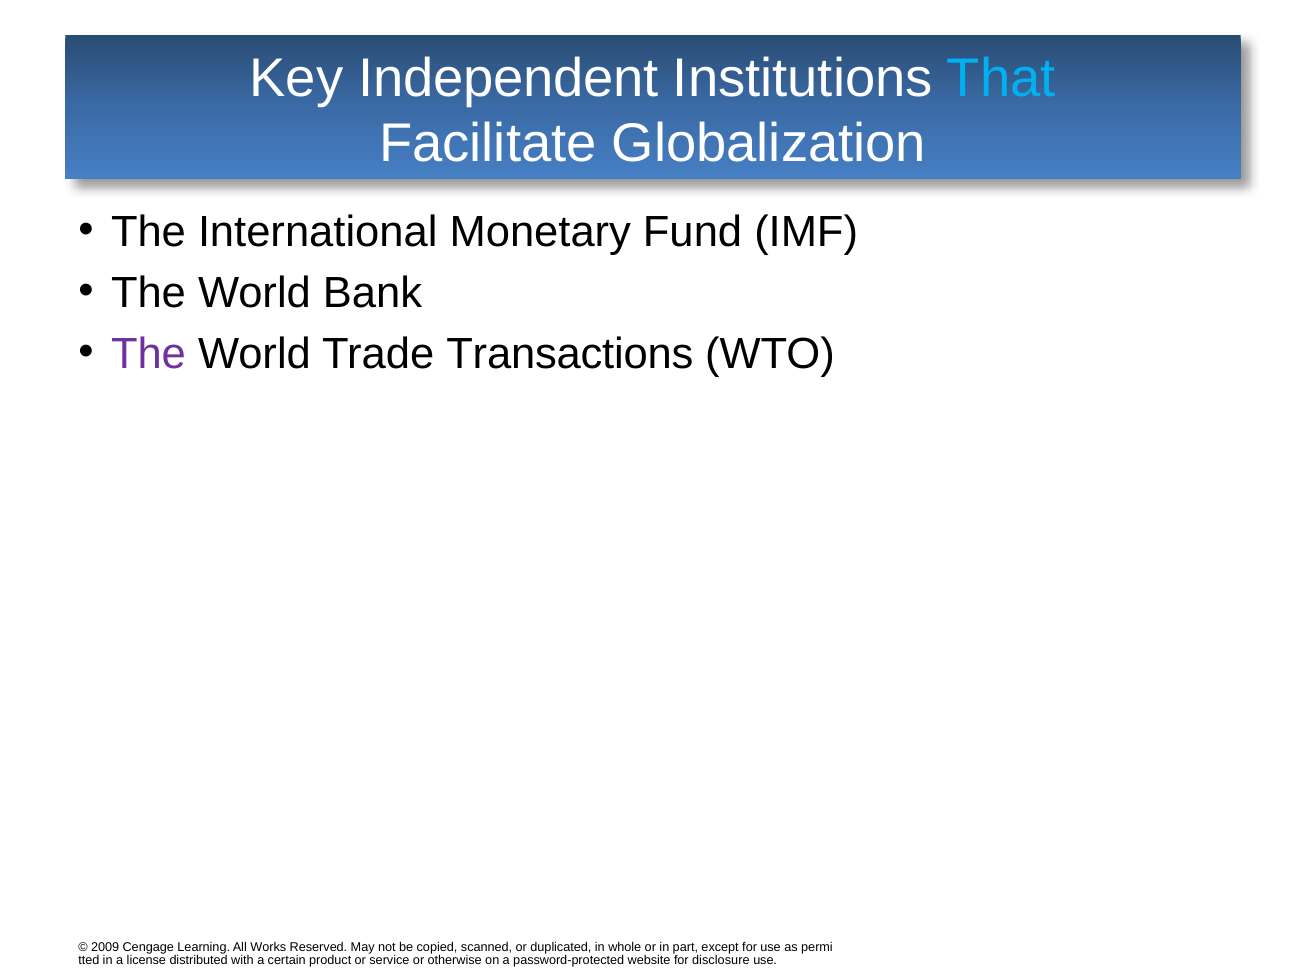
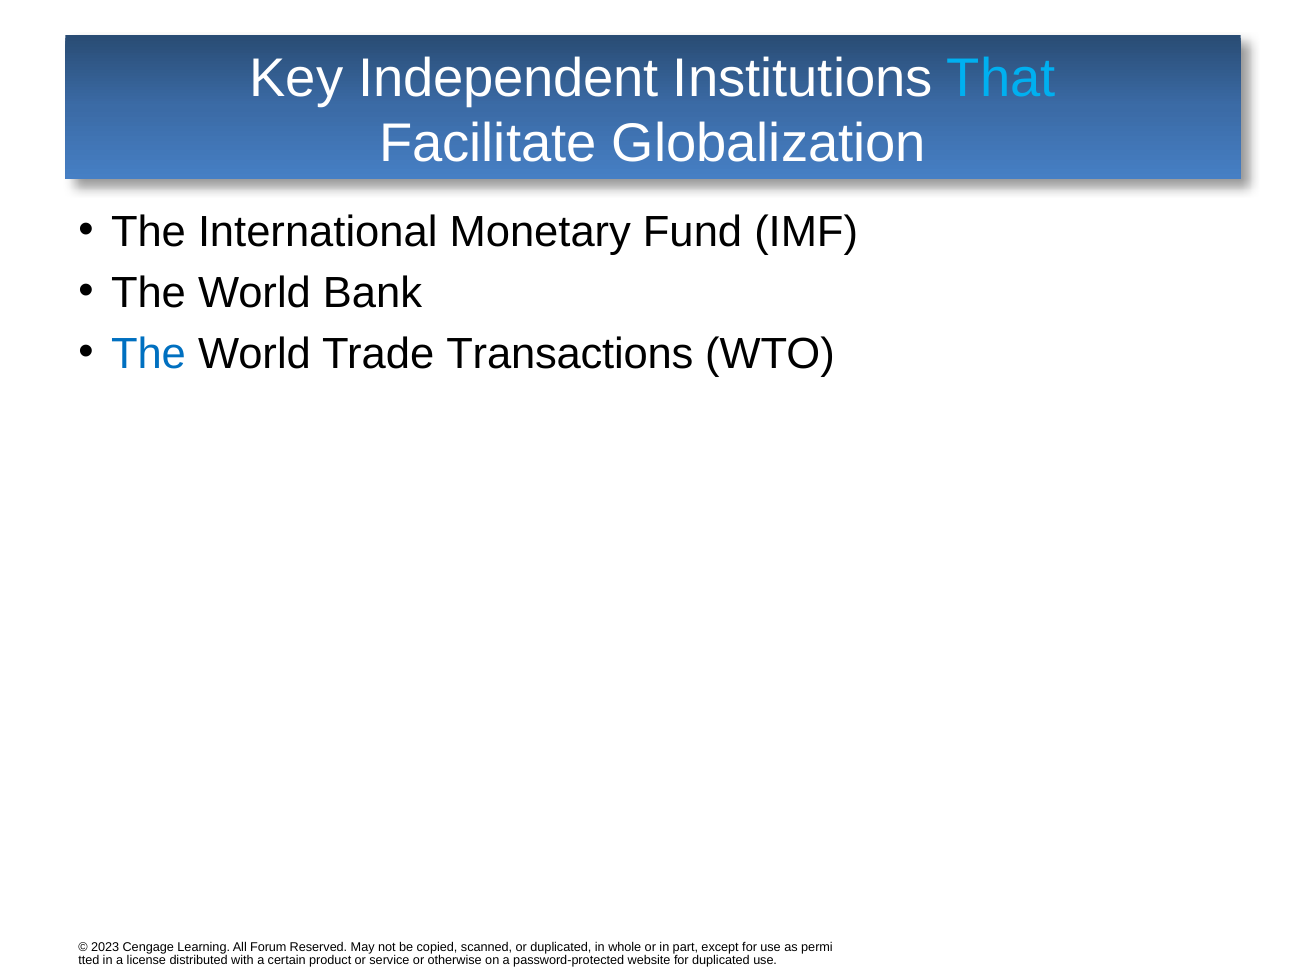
The at (148, 353) colour: purple -> blue
2009: 2009 -> 2023
Works: Works -> Forum
for disclosure: disclosure -> duplicated
